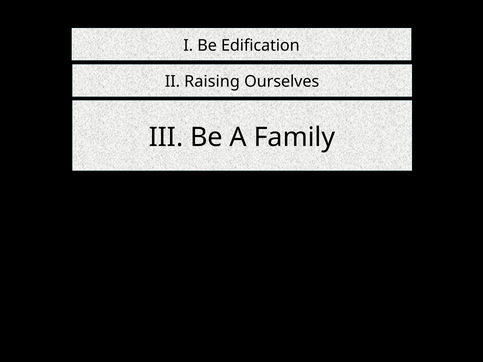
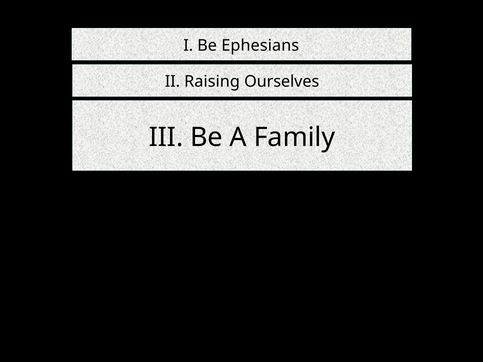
Edification: Edification -> Ephesians
